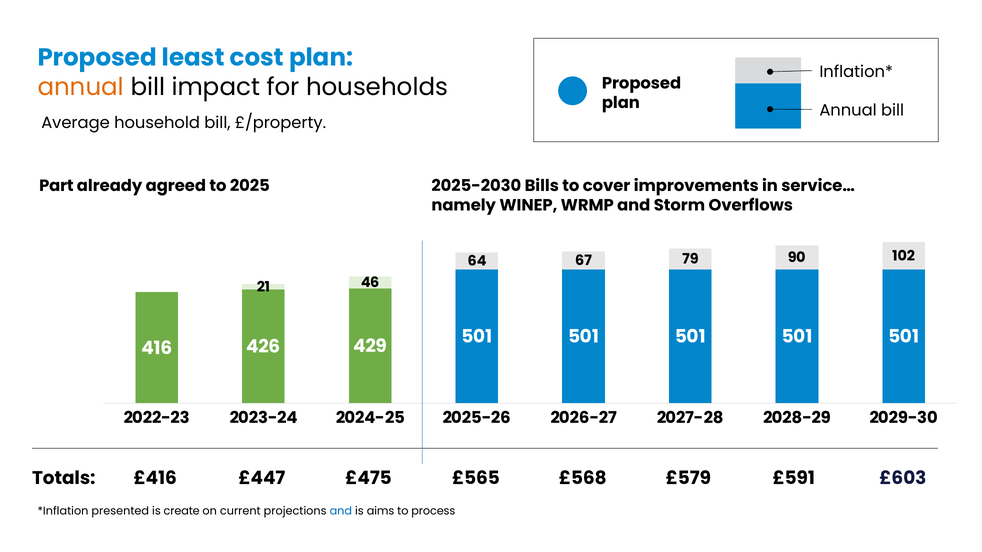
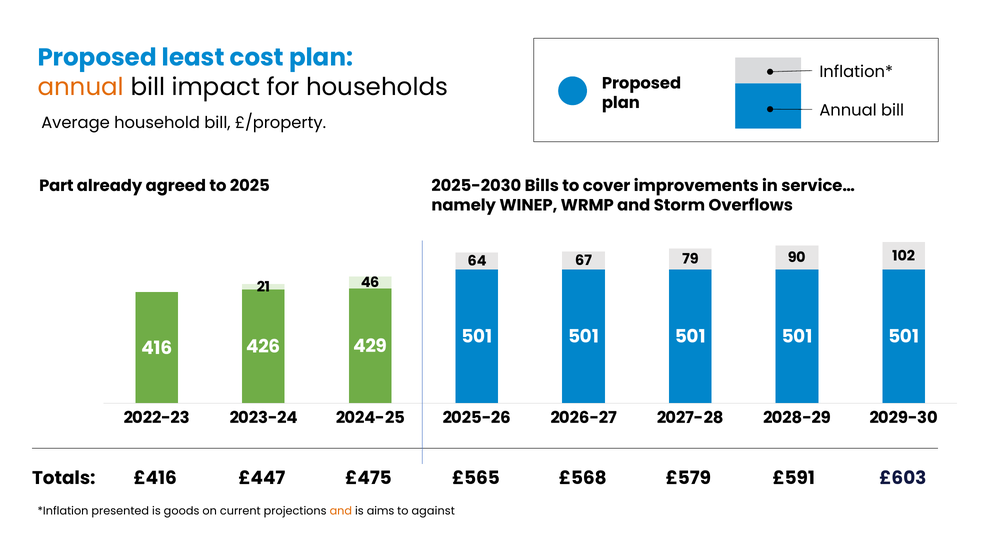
create: create -> goods
and at (341, 512) colour: blue -> orange
process: process -> against
